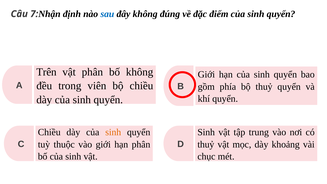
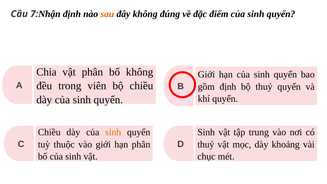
sau colour: blue -> orange
Trên: Trên -> Chia
gồm phía: phía -> định
